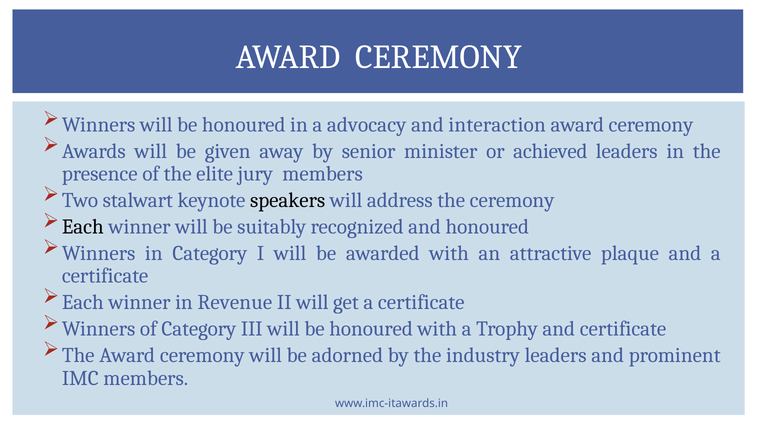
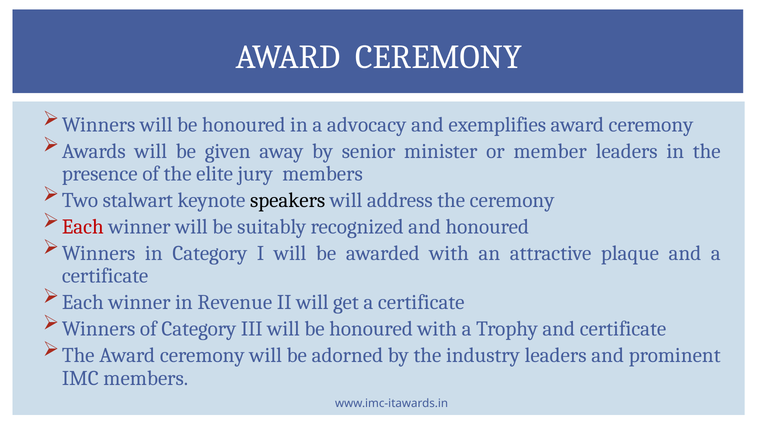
interaction: interaction -> exemplifies
achieved: achieved -> member
Each at (83, 227) colour: black -> red
